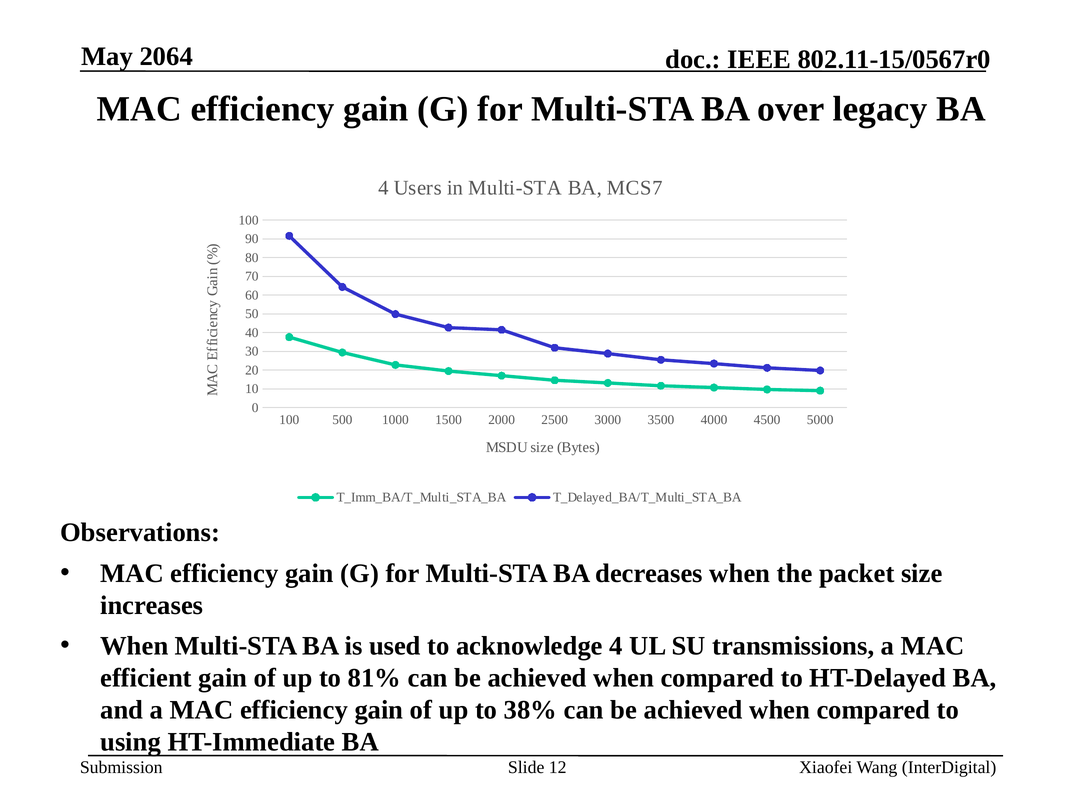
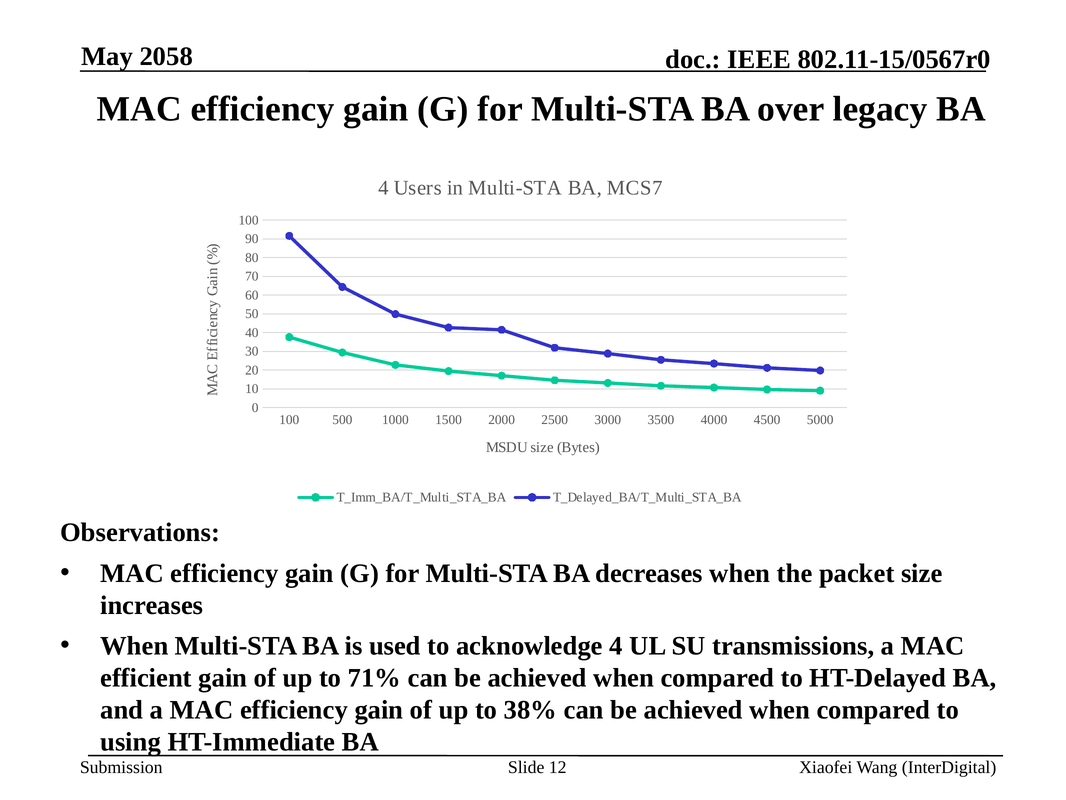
2064: 2064 -> 2058
81%: 81% -> 71%
